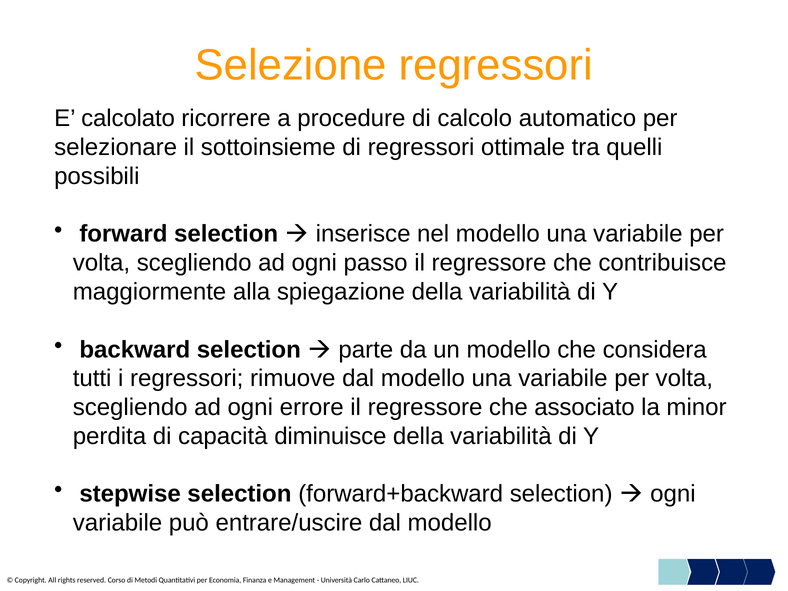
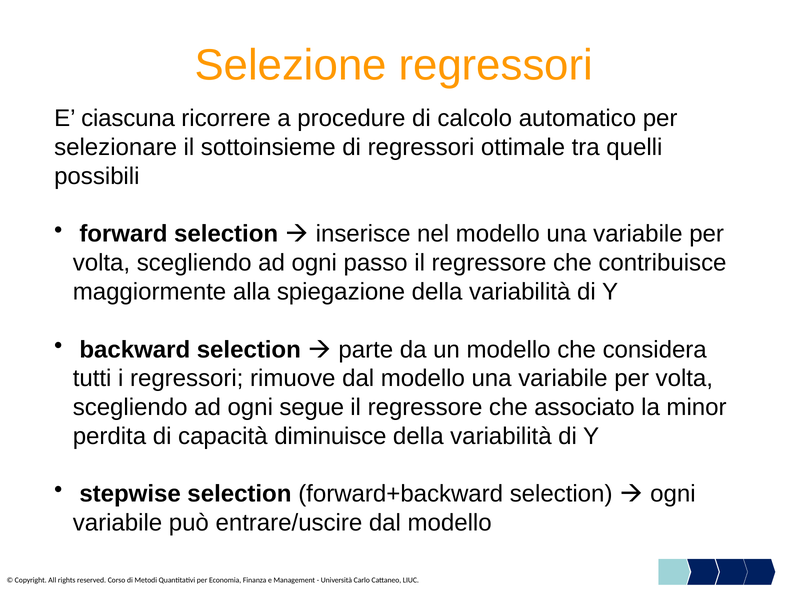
calcolato: calcolato -> ciascuna
errore: errore -> segue
